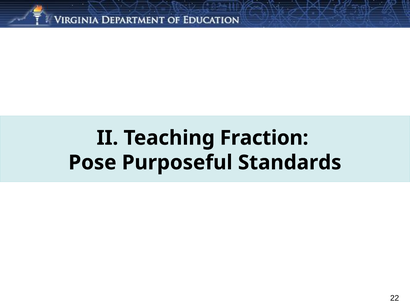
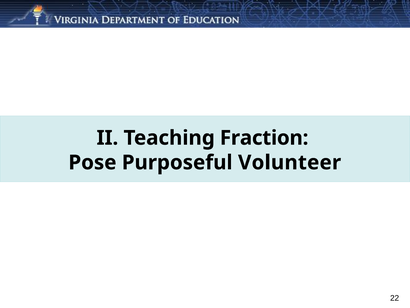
Standards: Standards -> Volunteer
